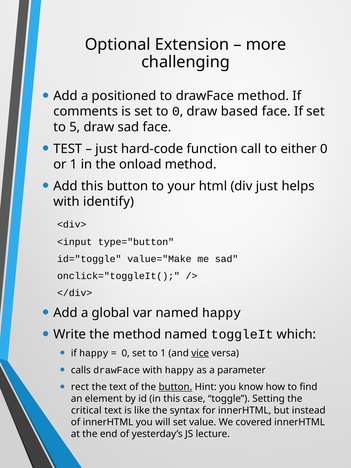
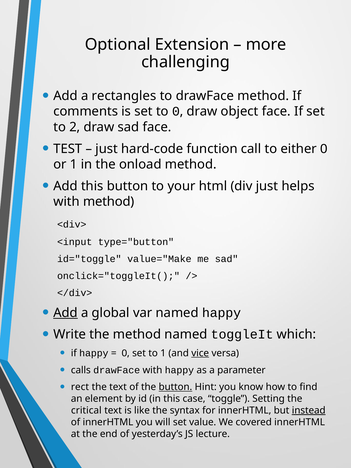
positioned: positioned -> rectangles
based: based -> object
5: 5 -> 2
with identify: identify -> method
Add at (65, 313) underline: none -> present
instead underline: none -> present
